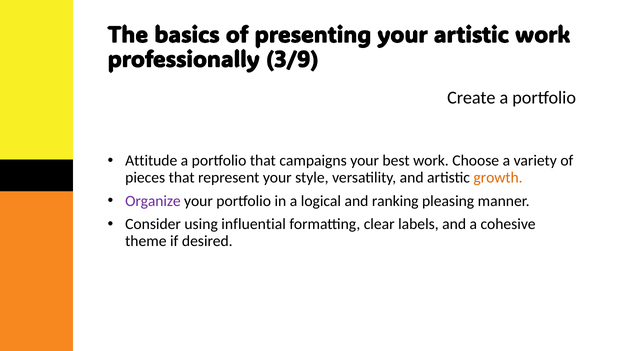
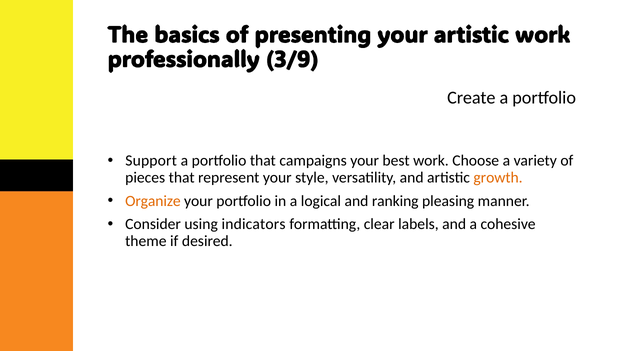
Attitude: Attitude -> Support
Organize colour: purple -> orange
influential: influential -> indicators
